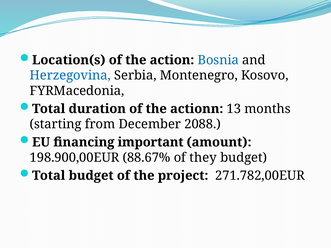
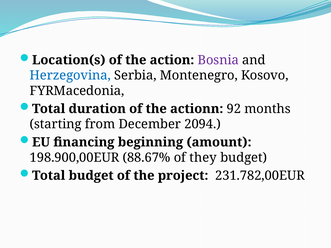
Bosnia colour: blue -> purple
13: 13 -> 92
2088: 2088 -> 2094
important: important -> beginning
271.782,00EUR: 271.782,00EUR -> 231.782,00EUR
